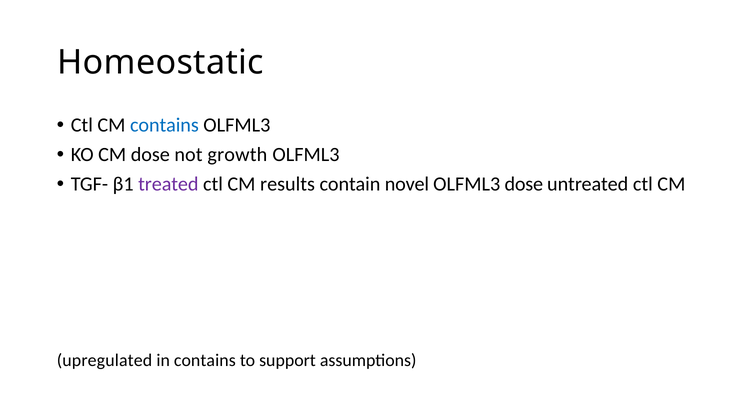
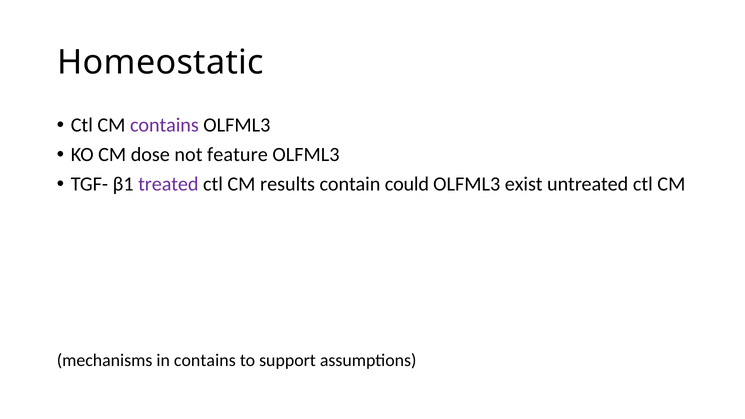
contains at (164, 125) colour: blue -> purple
growth: growth -> feature
novel: novel -> could
OLFML3 dose: dose -> exist
upregulated: upregulated -> mechanisms
